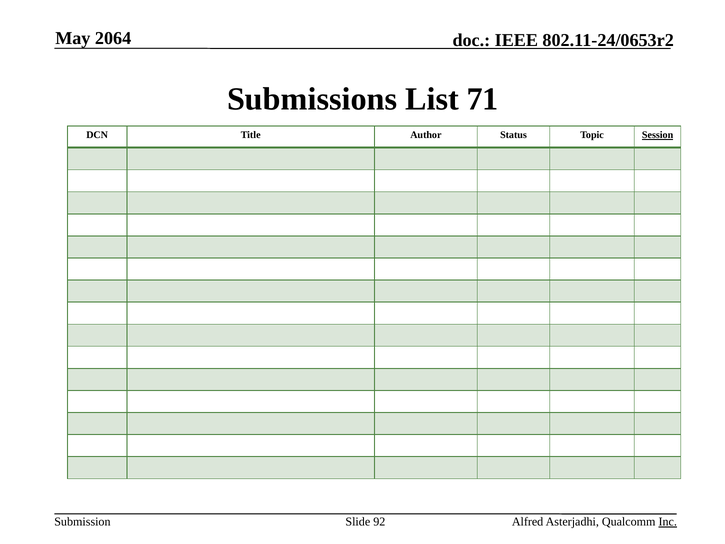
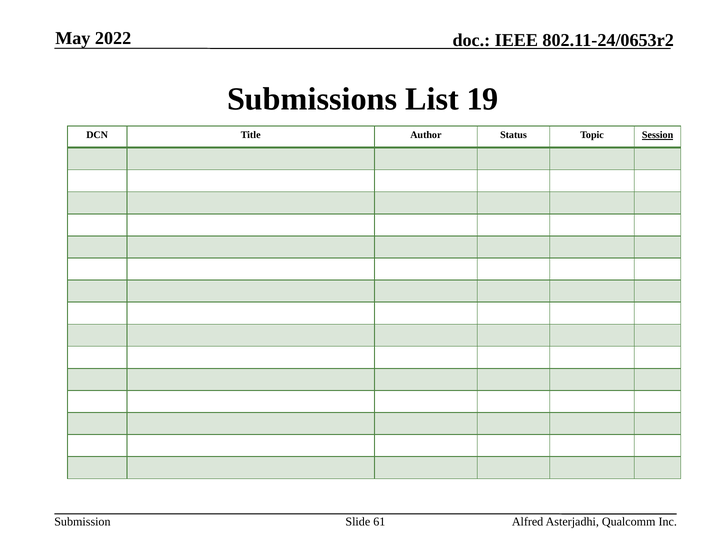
2064: 2064 -> 2022
71: 71 -> 19
92: 92 -> 61
Inc underline: present -> none
